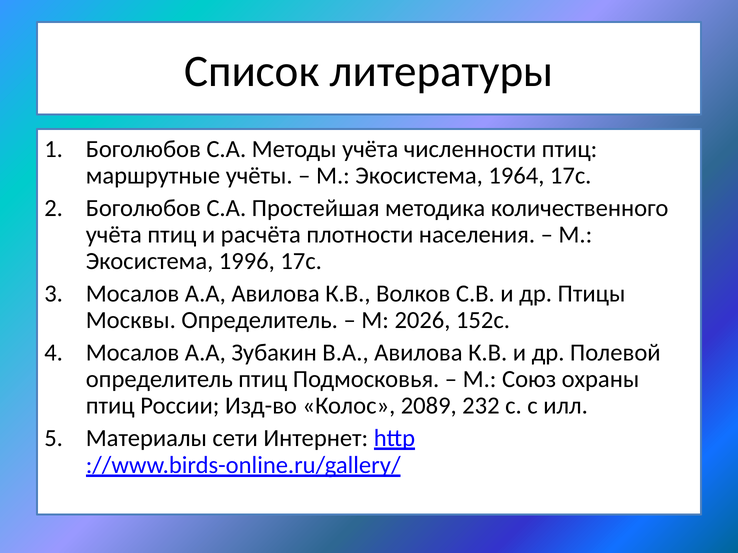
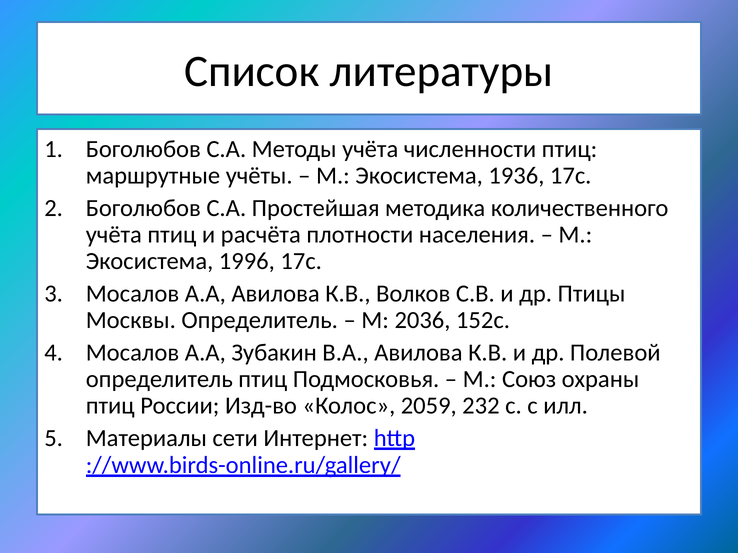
1964: 1964 -> 1936
2026: 2026 -> 2036
2089: 2089 -> 2059
